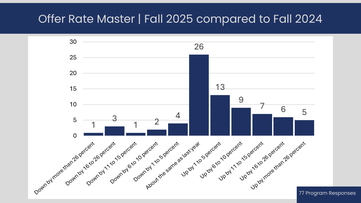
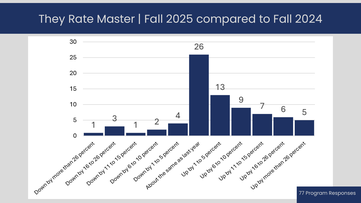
Offer: Offer -> They
